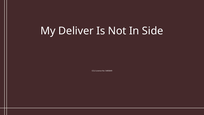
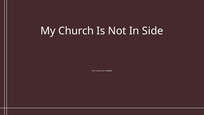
Deliver: Deliver -> Church
